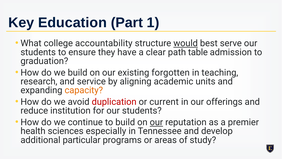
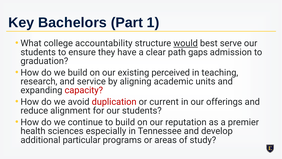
Education: Education -> Bachelors
table: table -> gaps
forgotten: forgotten -> perceived
capacity colour: orange -> red
institution: institution -> alignment
our at (156, 122) underline: present -> none
